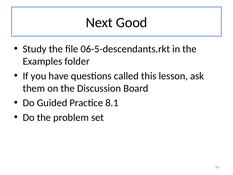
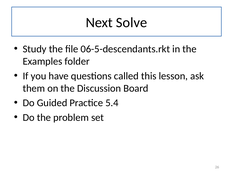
Good: Good -> Solve
8.1: 8.1 -> 5.4
